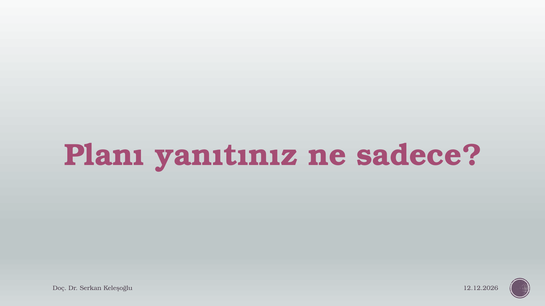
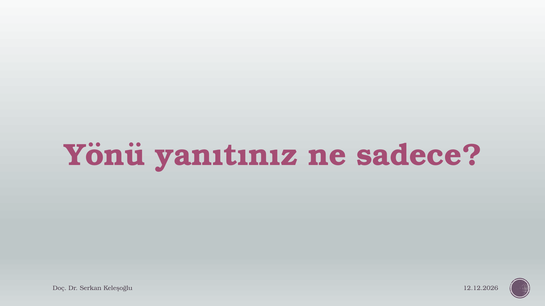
Planı: Planı -> Yönü
